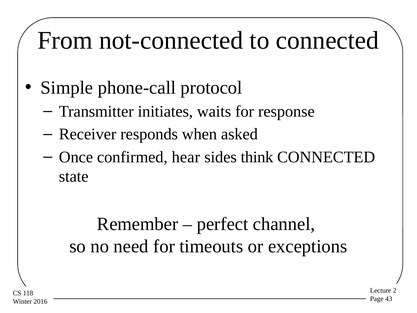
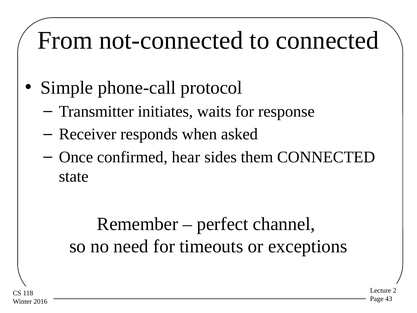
think: think -> them
